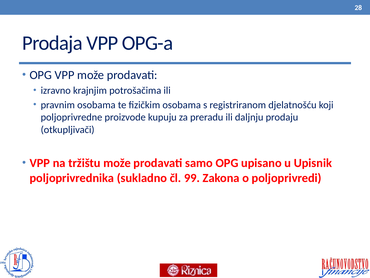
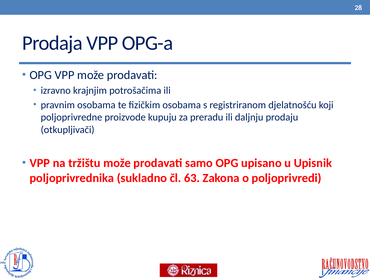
99: 99 -> 63
